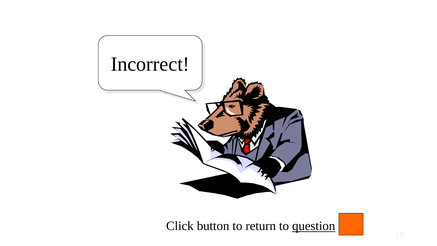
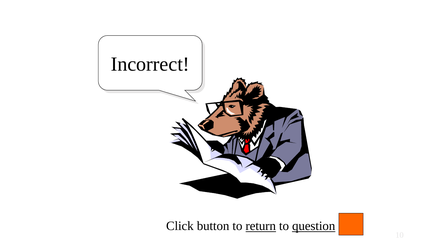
return underline: none -> present
